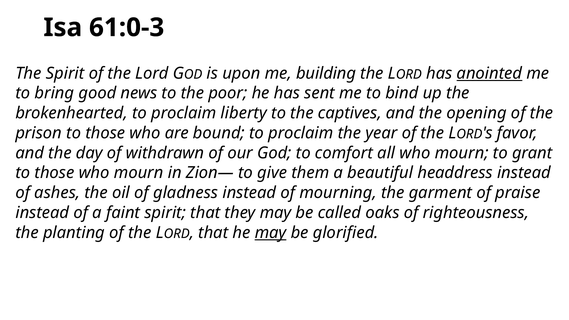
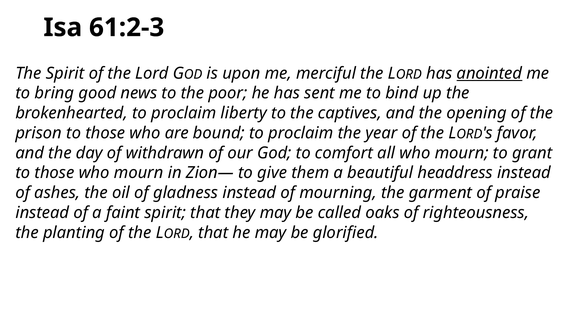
61:0-3: 61:0-3 -> 61:2-3
building: building -> merciful
may at (271, 233) underline: present -> none
